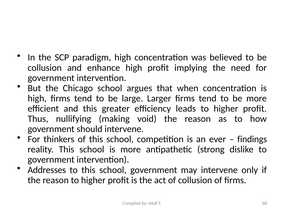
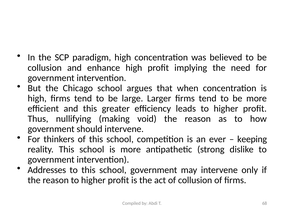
findings: findings -> keeping
